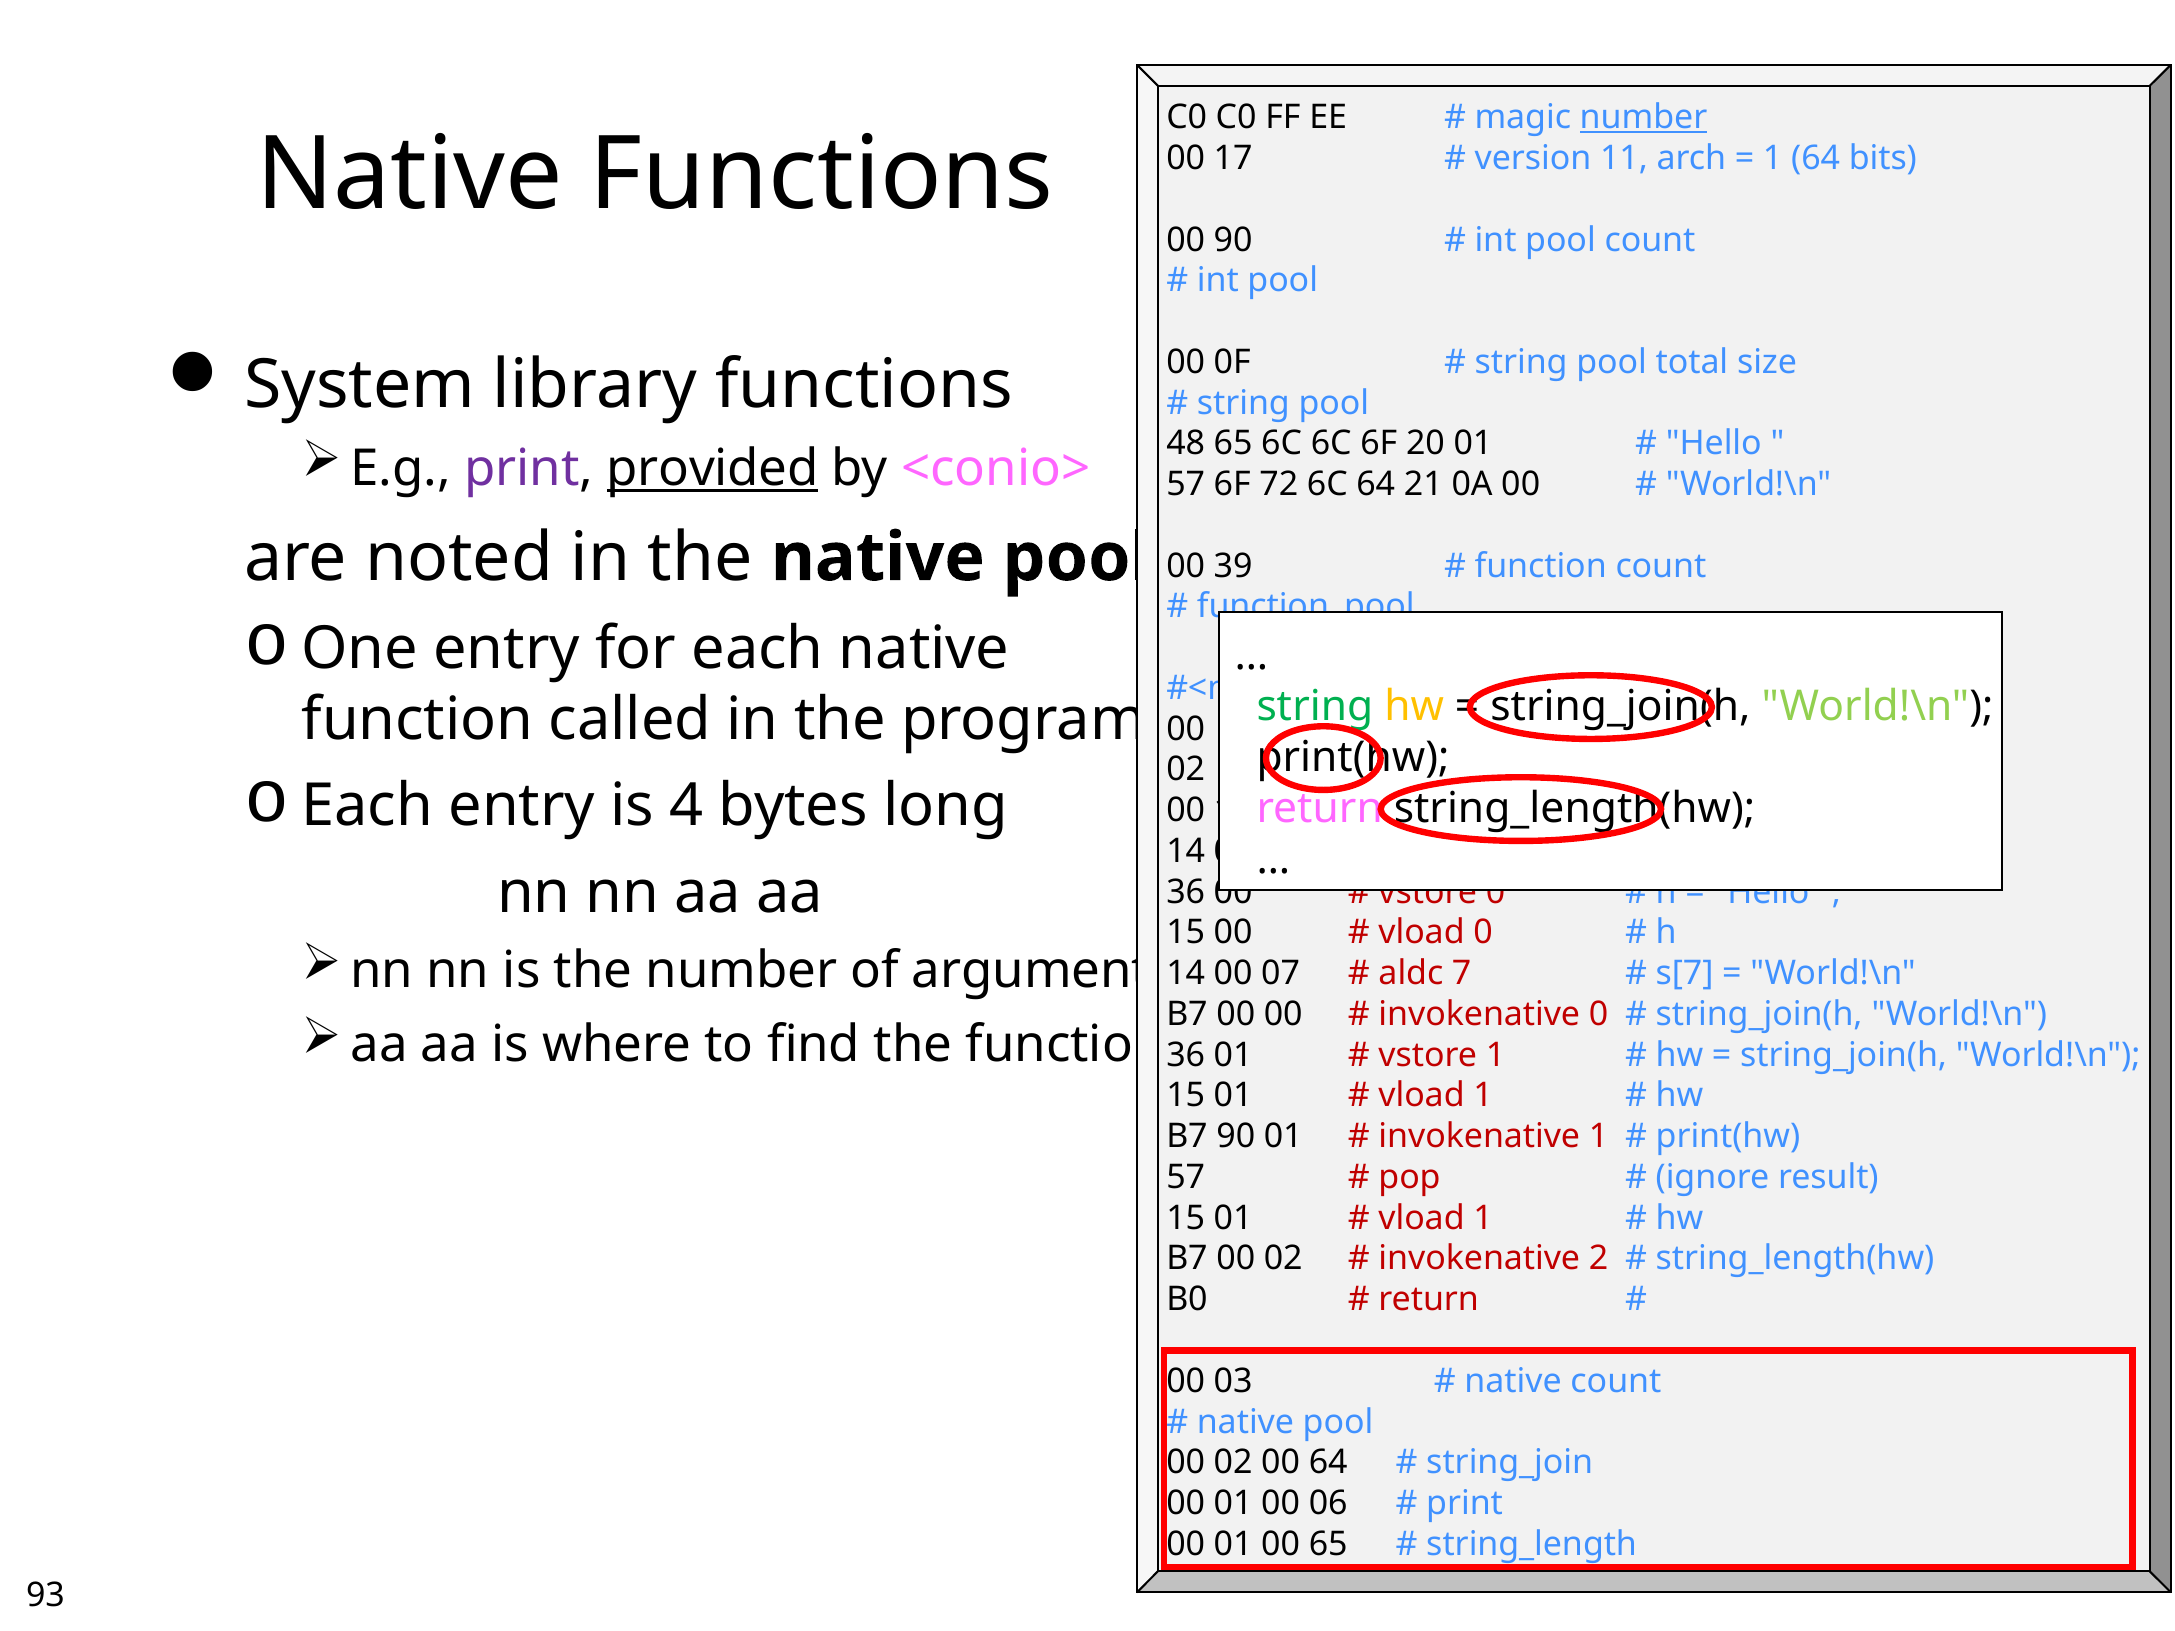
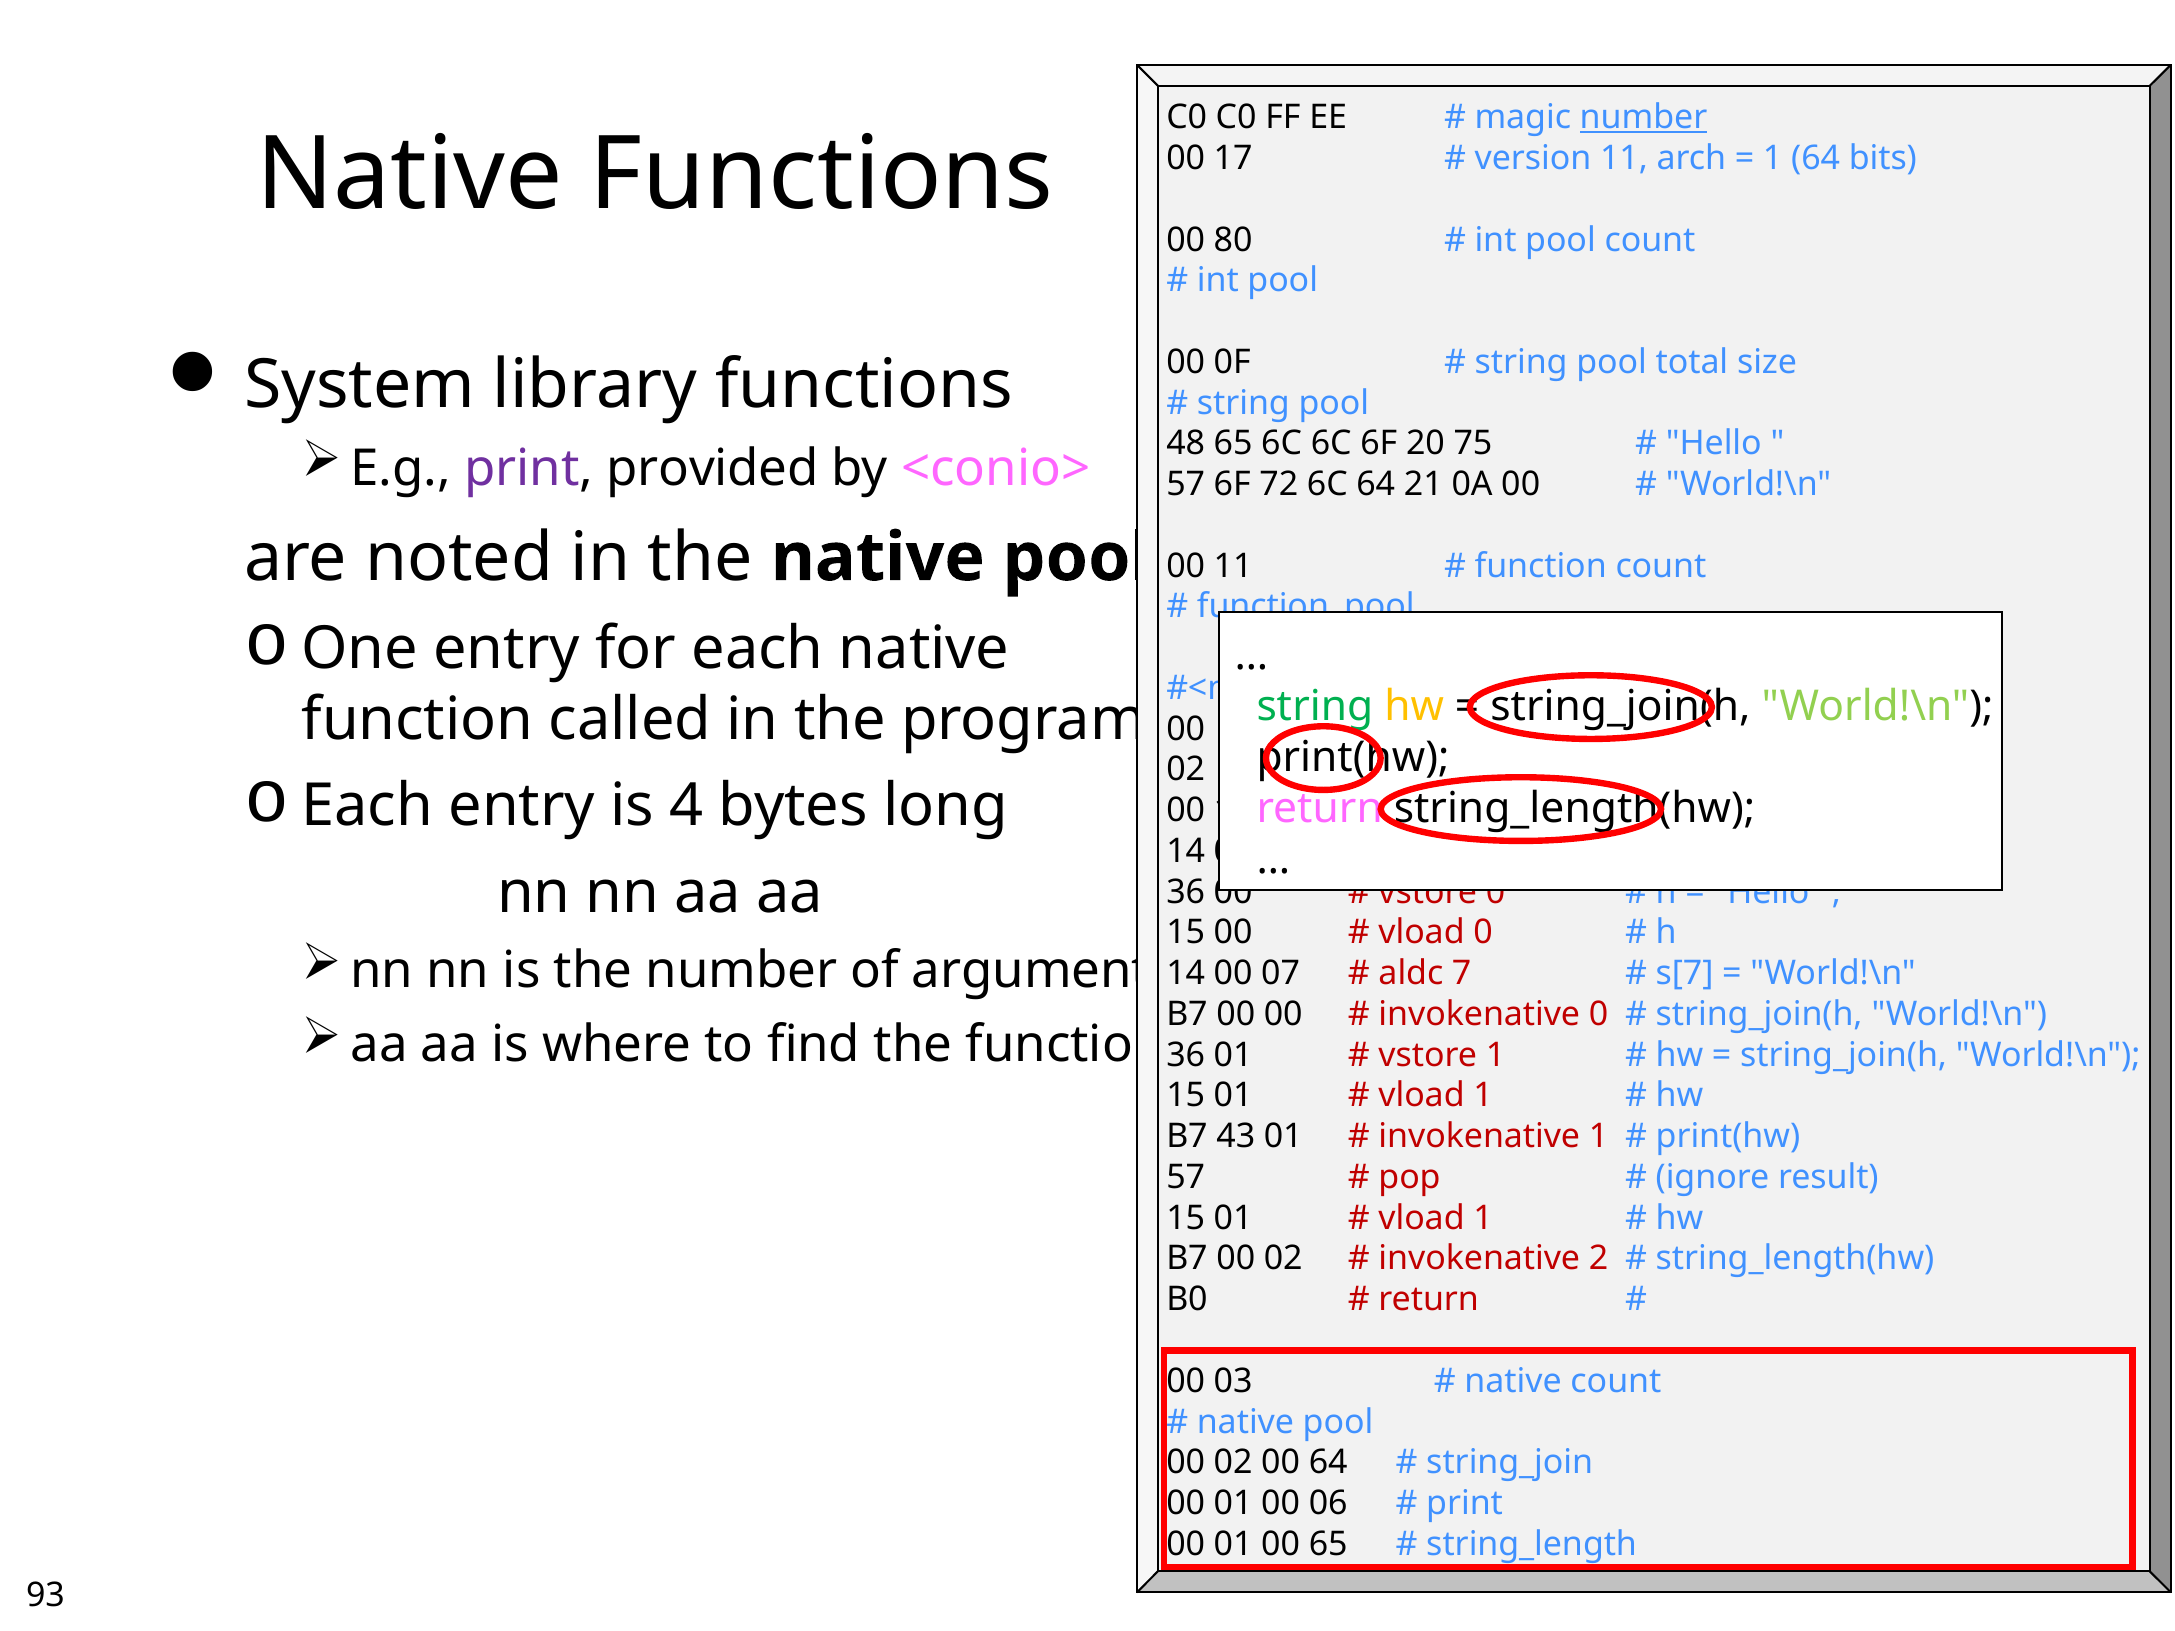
00 90: 90 -> 80
20 01: 01 -> 75
provided underline: present -> none
00 39: 39 -> 11
B7 90: 90 -> 43
